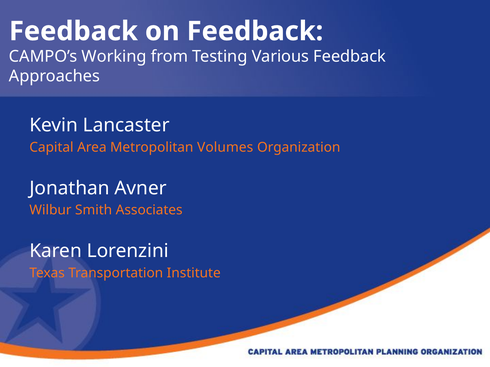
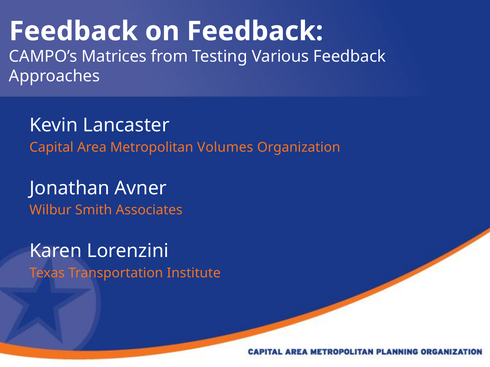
Working: Working -> Matrices
